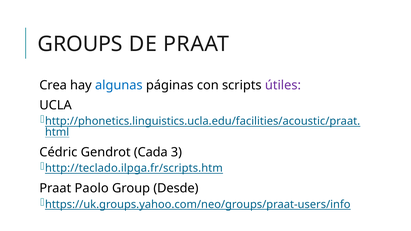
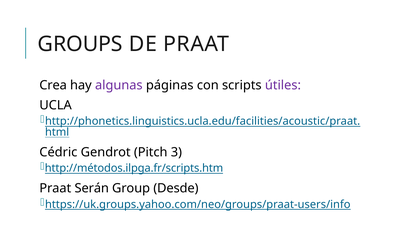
algunas colour: blue -> purple
Cada: Cada -> Pitch
http://teclado.ilpga.fr/scripts.htm: http://teclado.ilpga.fr/scripts.htm -> http://métodos.ilpga.fr/scripts.htm
Paolo: Paolo -> Serán
